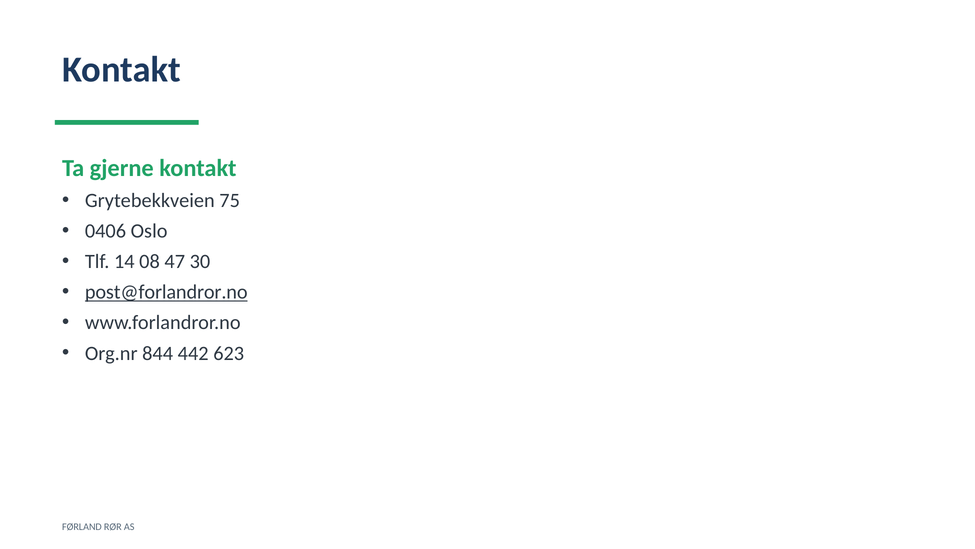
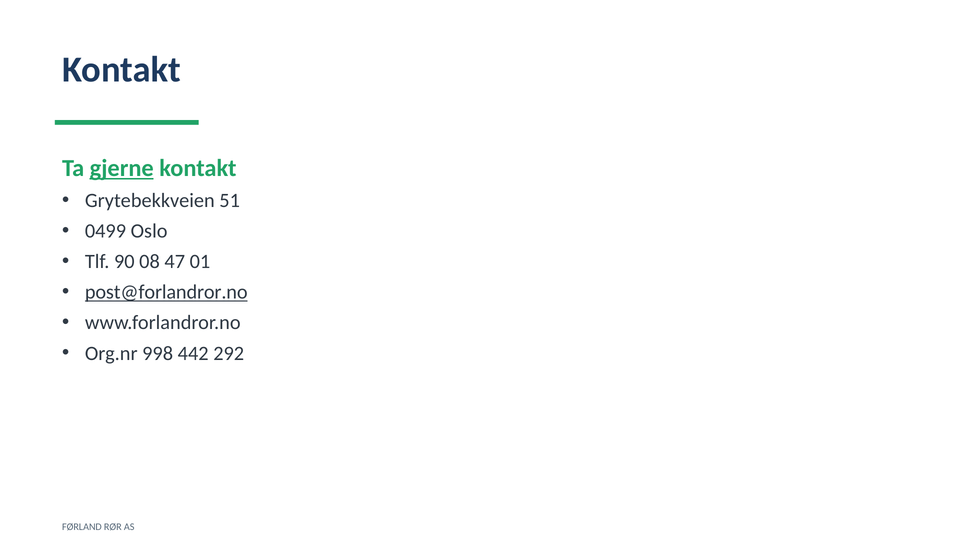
gjerne underline: none -> present
75: 75 -> 51
0406: 0406 -> 0499
14: 14 -> 90
30: 30 -> 01
844: 844 -> 998
623: 623 -> 292
